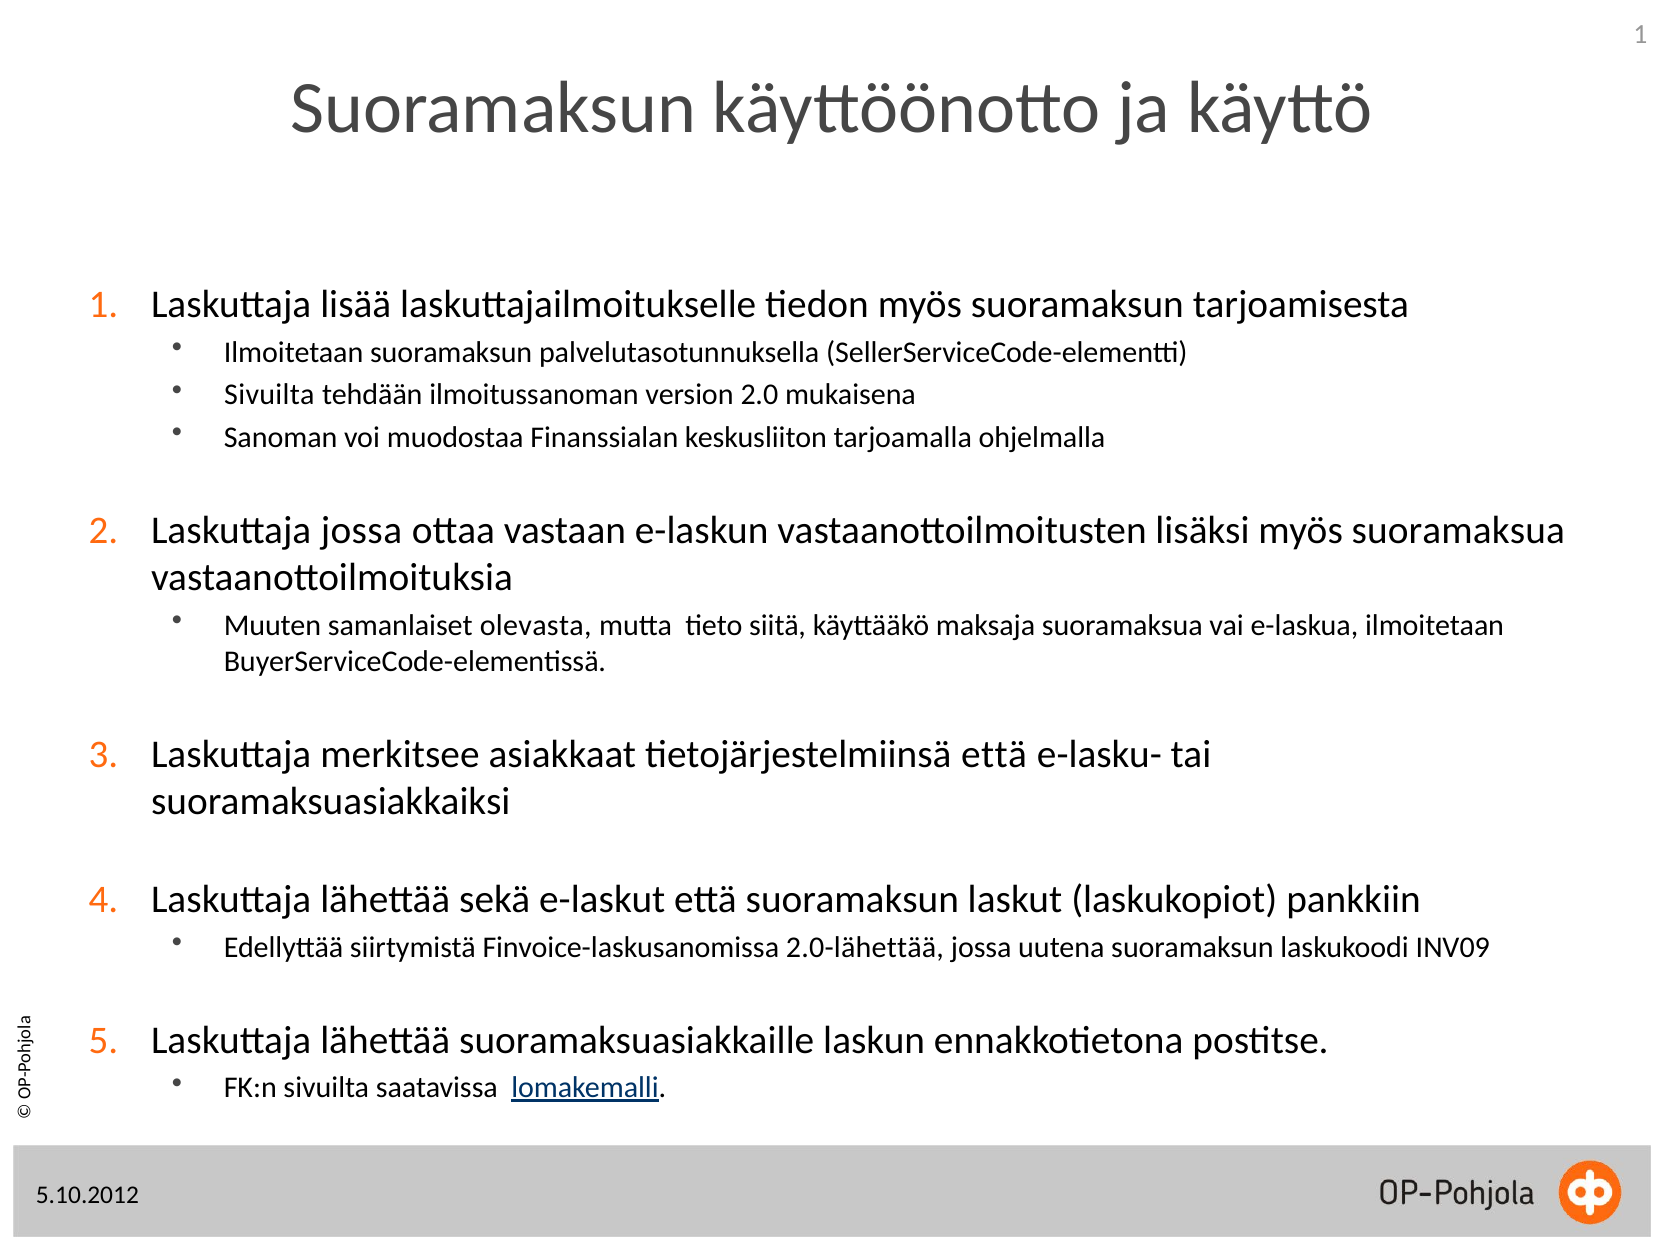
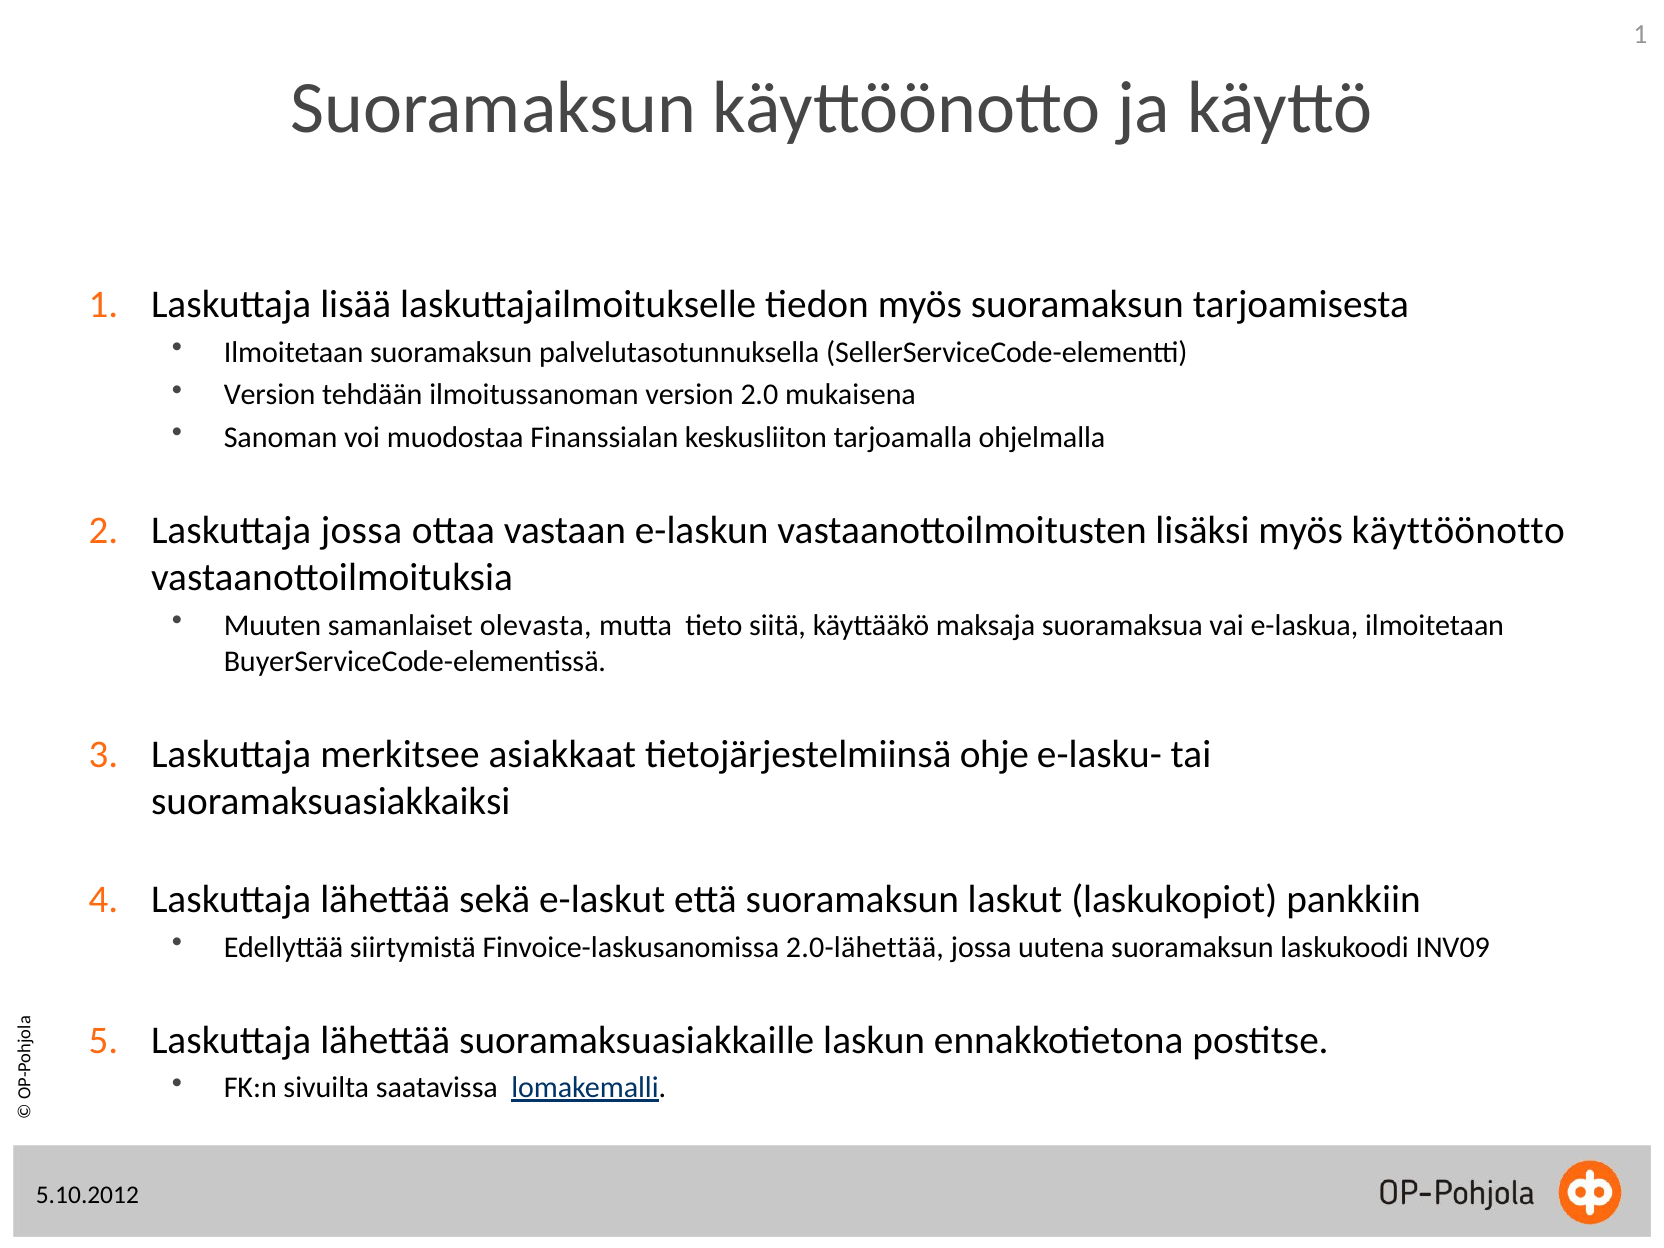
Sivuilta at (269, 395): Sivuilta -> Version
myös suoramaksua: suoramaksua -> käyttöönotto
tietojärjestelmiinsä että: että -> ohje
